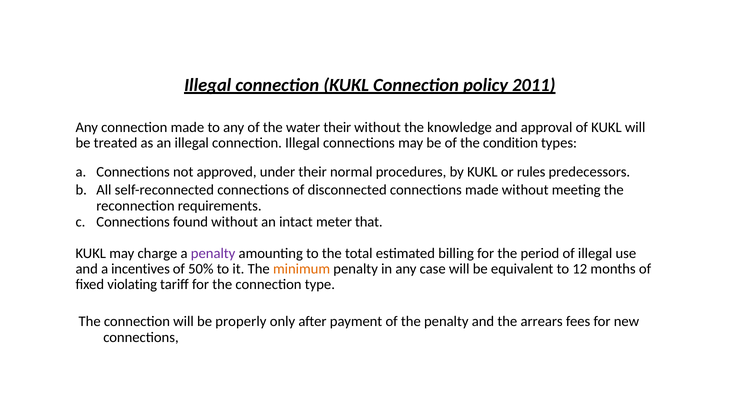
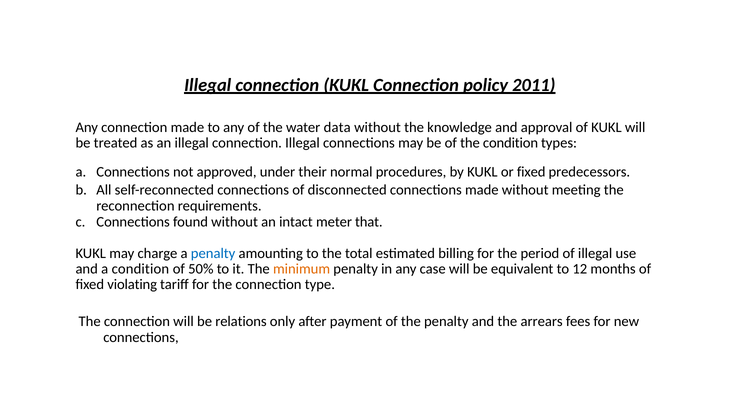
water their: their -> data
or rules: rules -> fixed
penalty at (213, 254) colour: purple -> blue
a incentives: incentives -> condition
properly: properly -> relations
